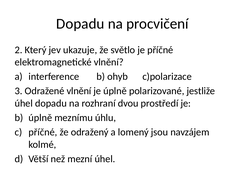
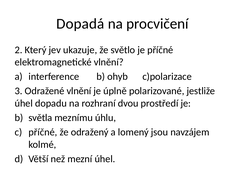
Dopadu at (80, 24): Dopadu -> Dopadá
b úplně: úplně -> světla
